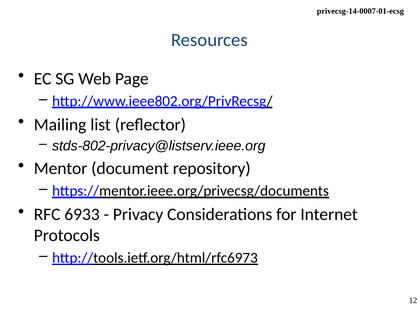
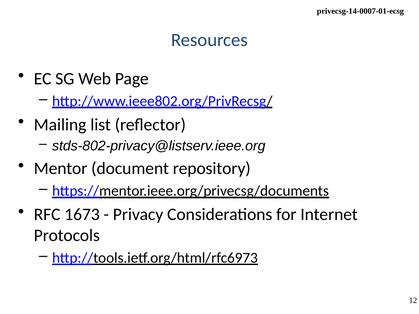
6933: 6933 -> 1673
